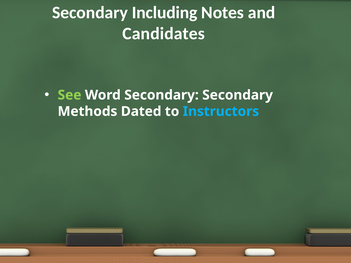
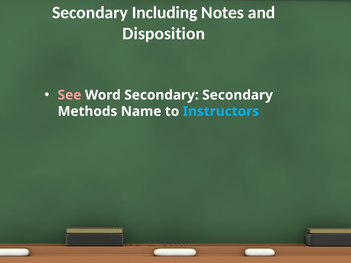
Candidates: Candidates -> Disposition
See colour: light green -> pink
Dated: Dated -> Name
